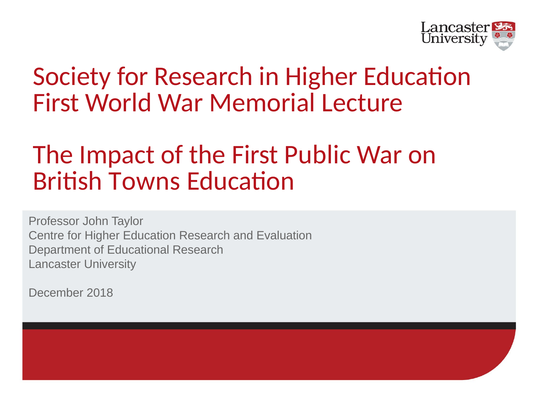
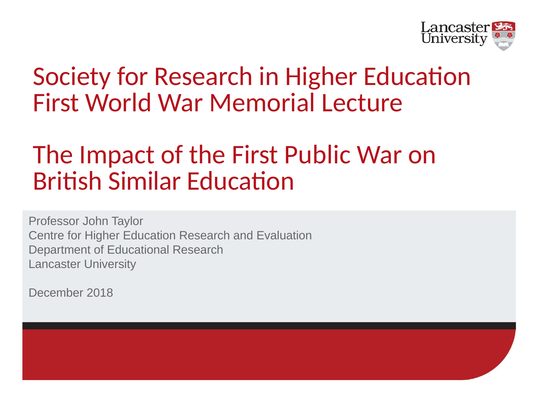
Towns: Towns -> Similar
